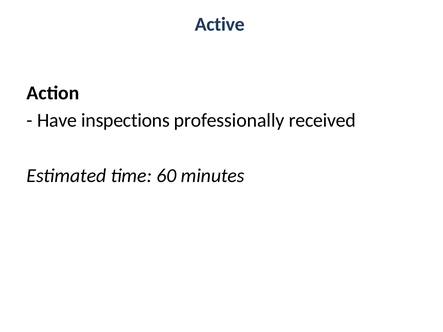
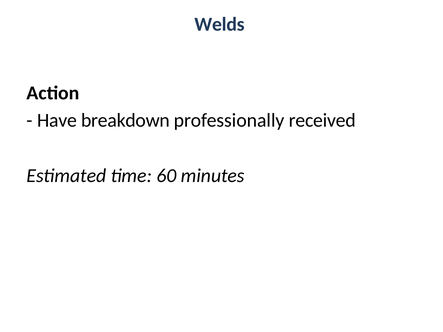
Active: Active -> Welds
inspections: inspections -> breakdown
